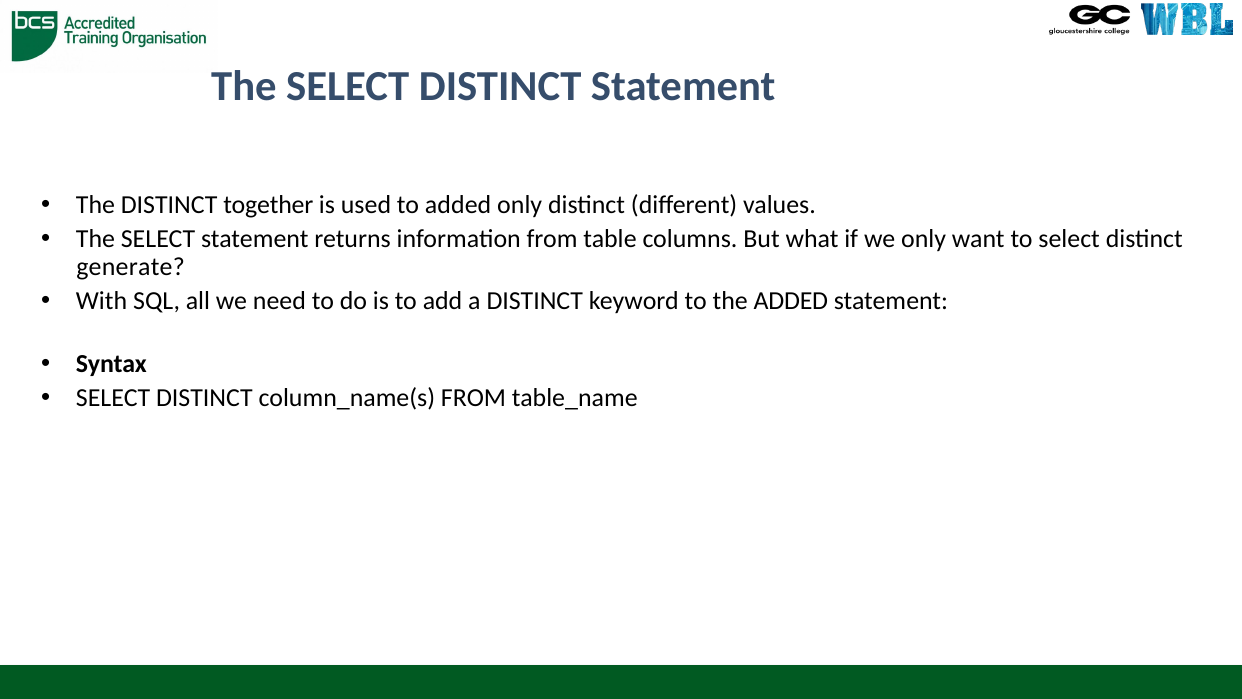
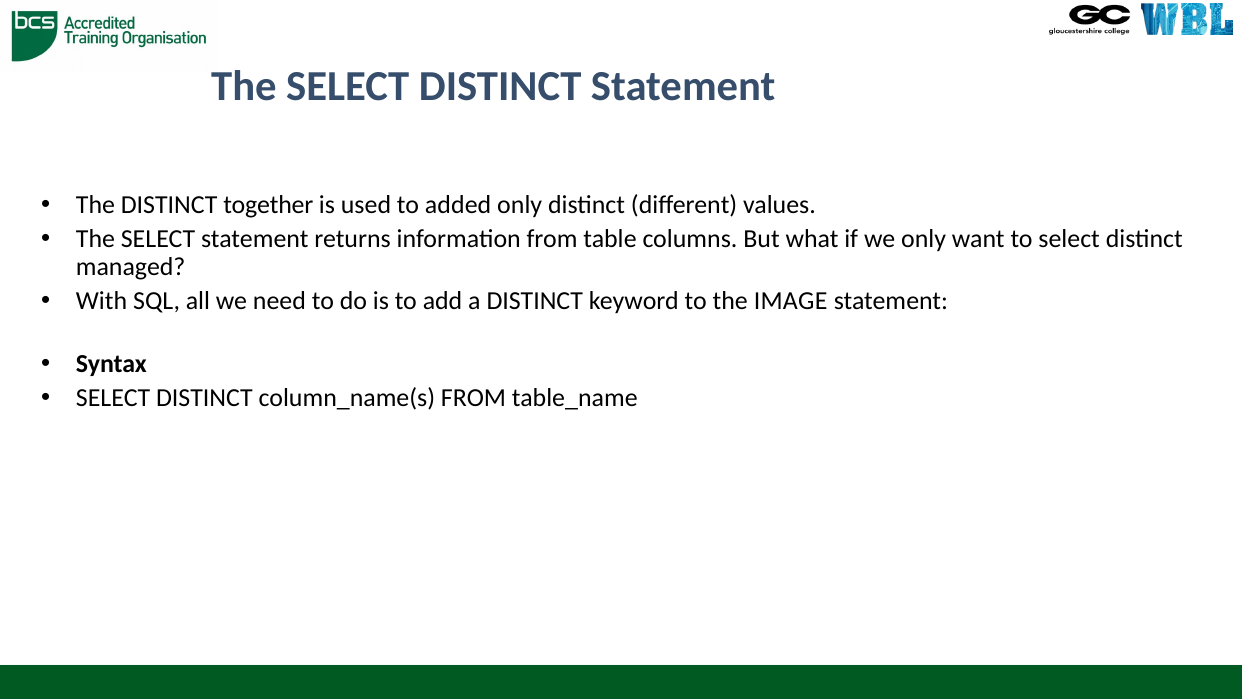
generate: generate -> managed
the ADDED: ADDED -> IMAGE
